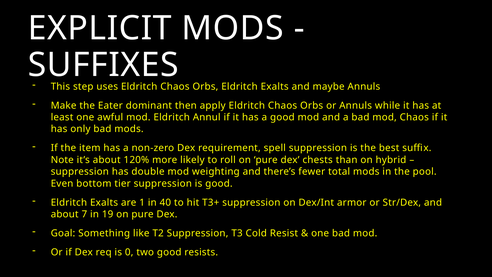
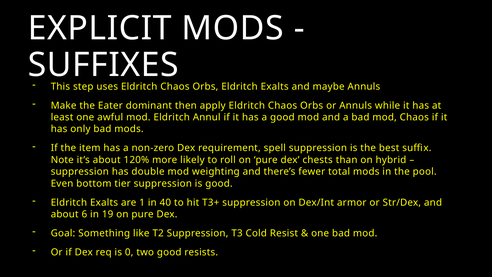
7: 7 -> 6
